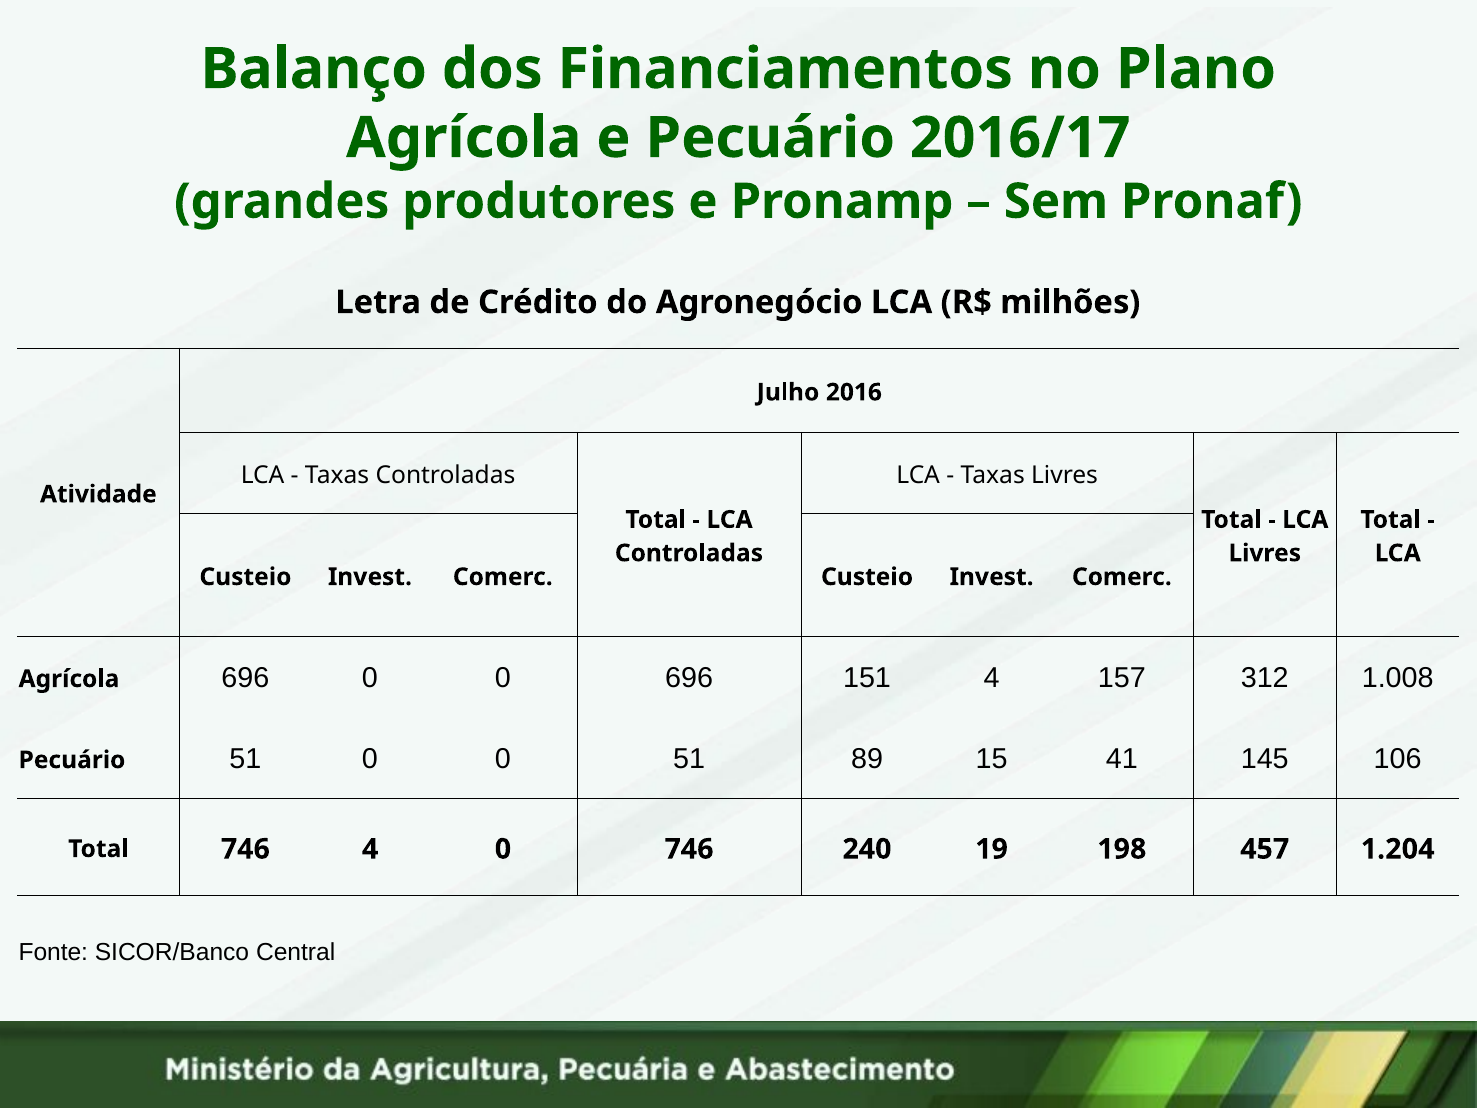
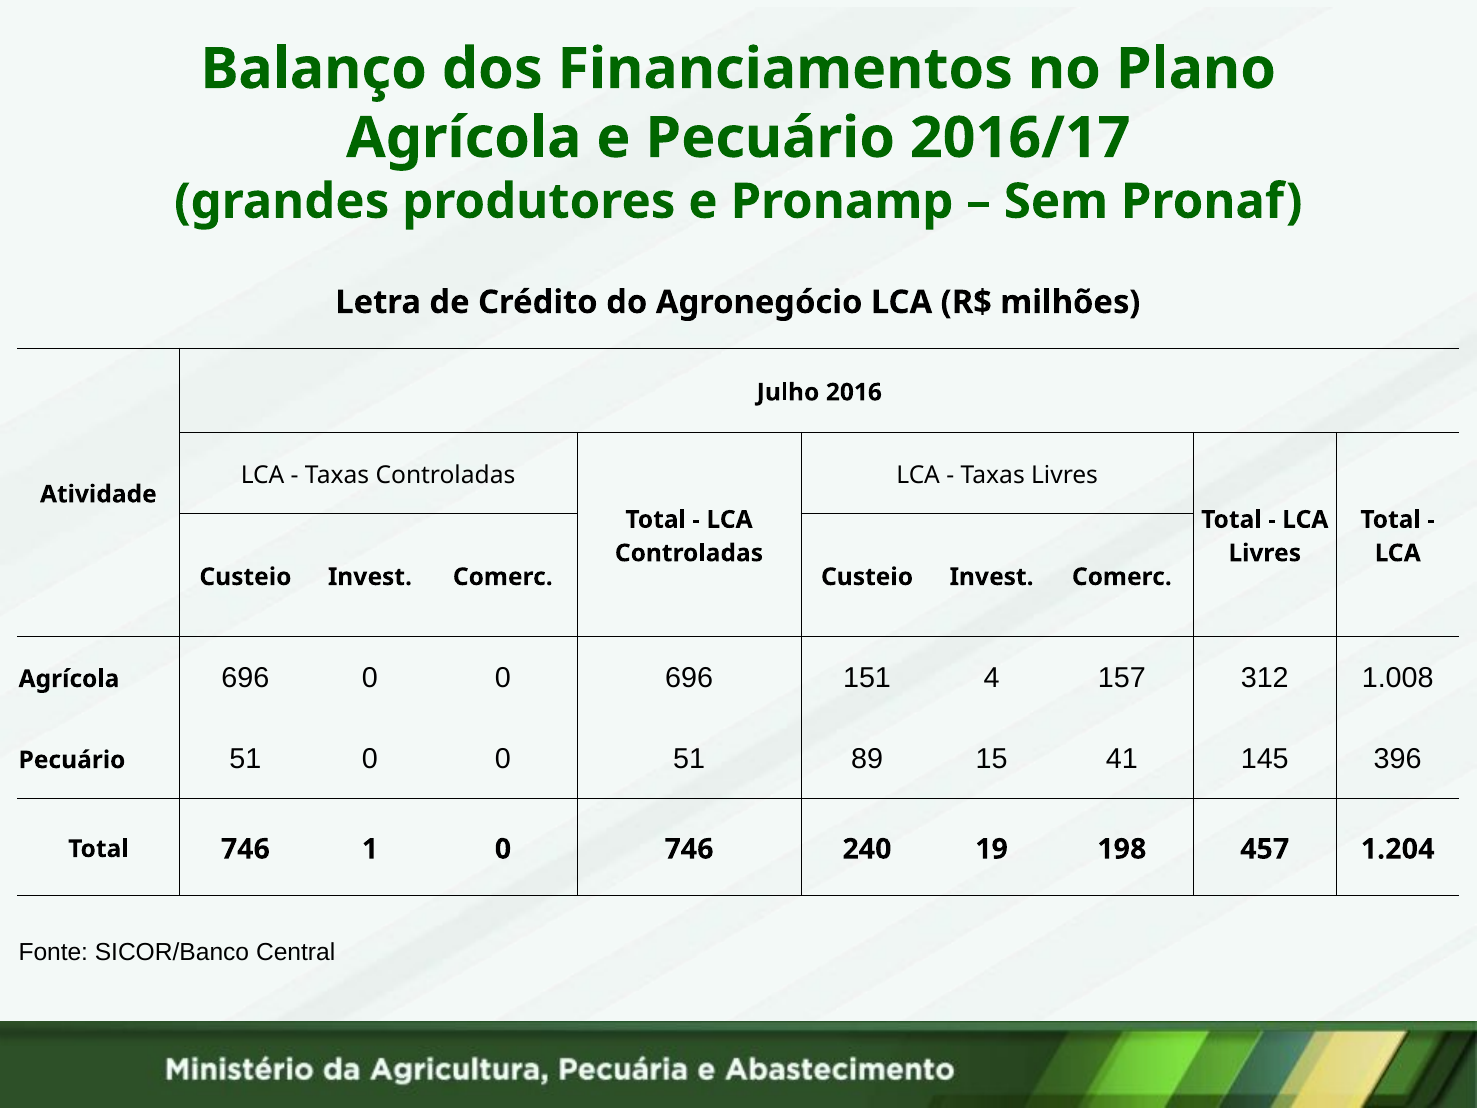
106: 106 -> 396
746 4: 4 -> 1
